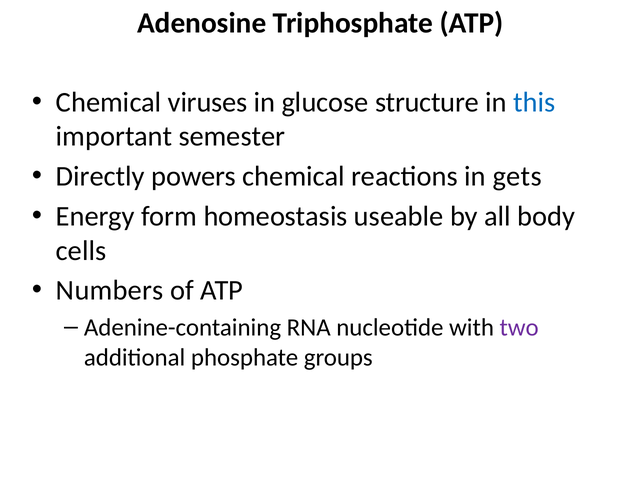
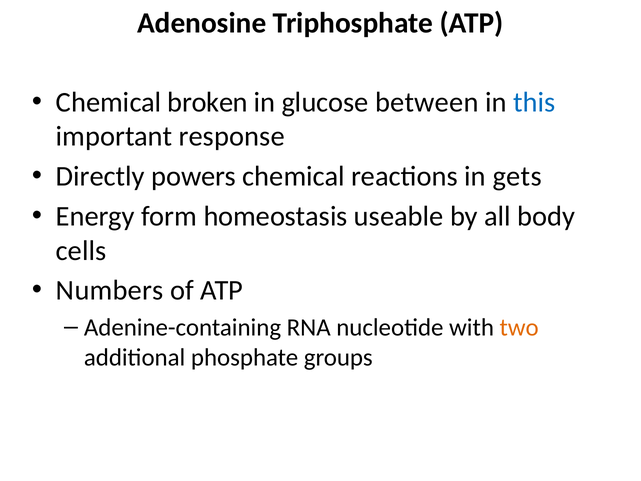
viruses: viruses -> broken
structure: structure -> between
semester: semester -> response
two colour: purple -> orange
